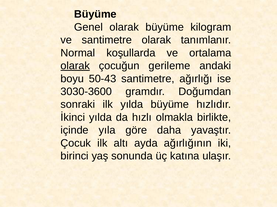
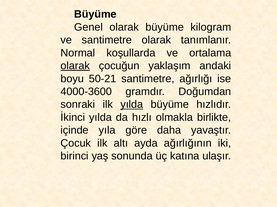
gerileme: gerileme -> yaklaşım
50-43: 50-43 -> 50-21
3030-3600: 3030-3600 -> 4000-3600
yılda at (132, 105) underline: none -> present
